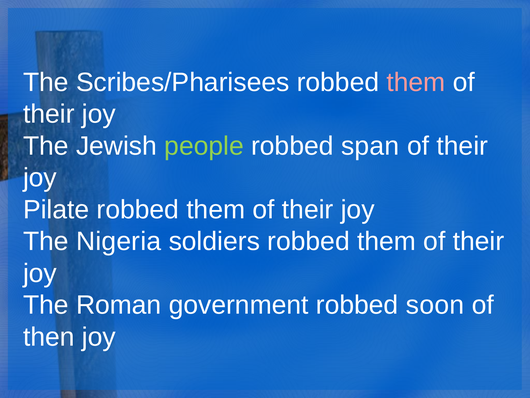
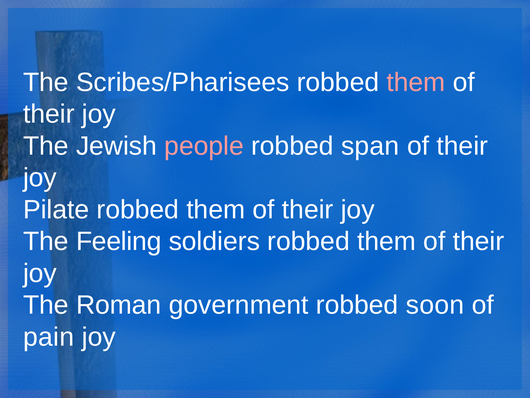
people colour: light green -> pink
Nigeria: Nigeria -> Feeling
then: then -> pain
